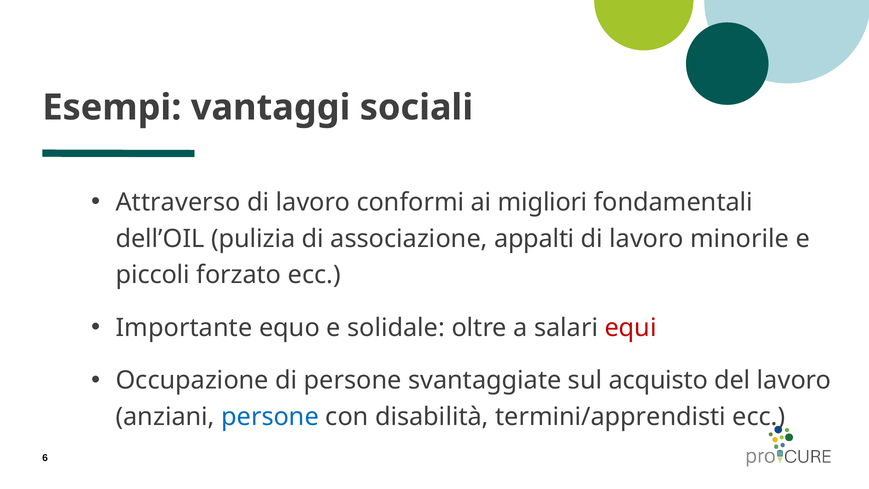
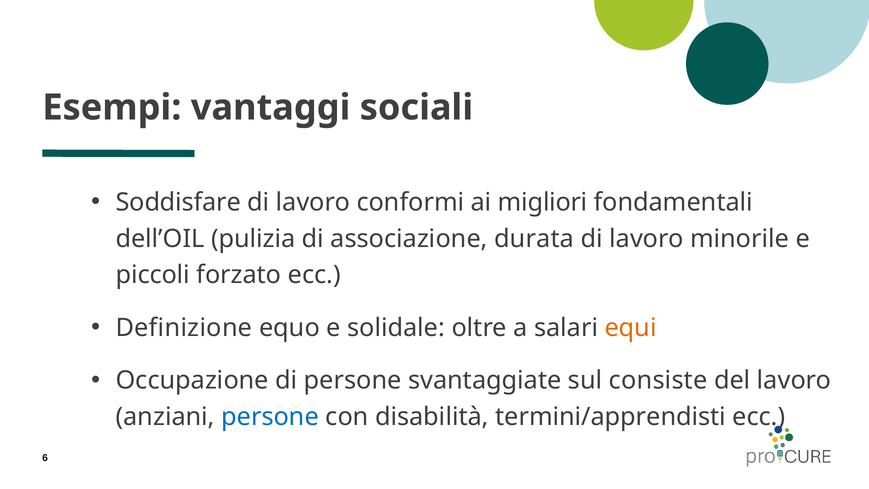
Attraverso: Attraverso -> Soddisfare
appalti: appalti -> durata
Importante: Importante -> Definizione
equi colour: red -> orange
acquisto: acquisto -> consiste
